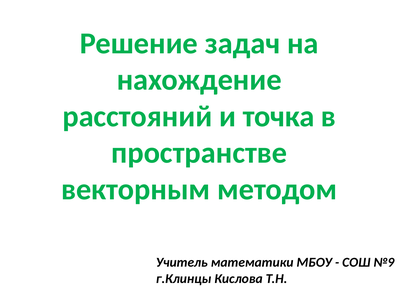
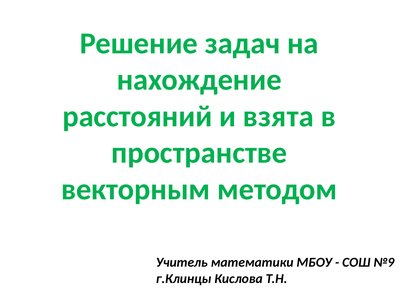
точка: точка -> взята
